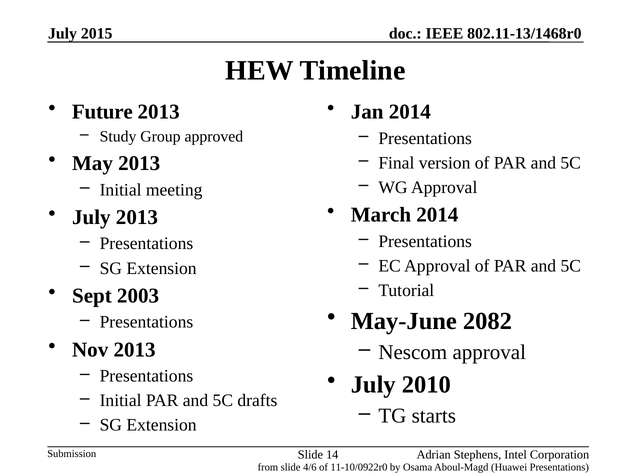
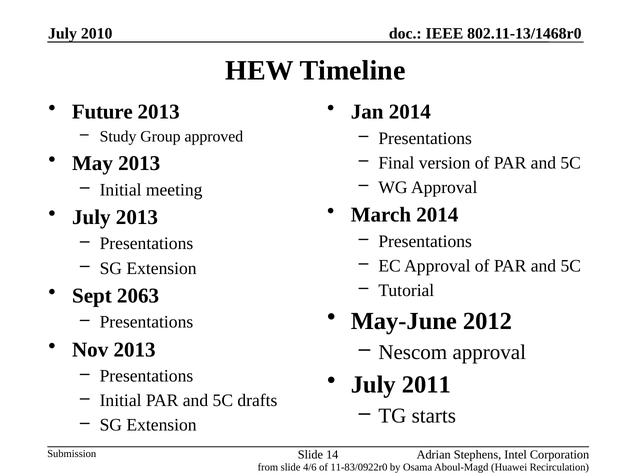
2015: 2015 -> 2010
2003: 2003 -> 2063
2082: 2082 -> 2012
2010: 2010 -> 2011
11-10/0922r0: 11-10/0922r0 -> 11-83/0922r0
Huawei Presentations: Presentations -> Recirculation
